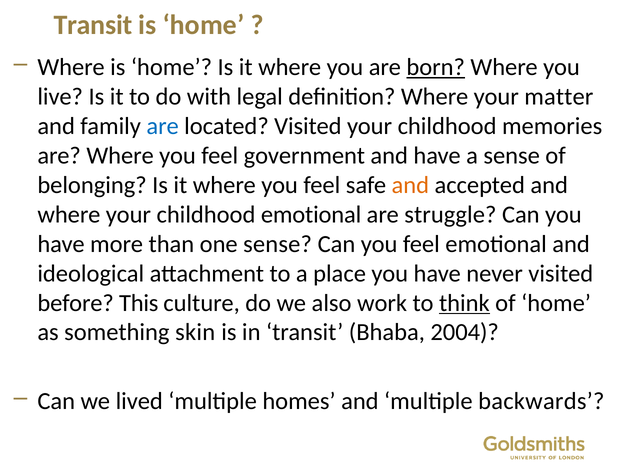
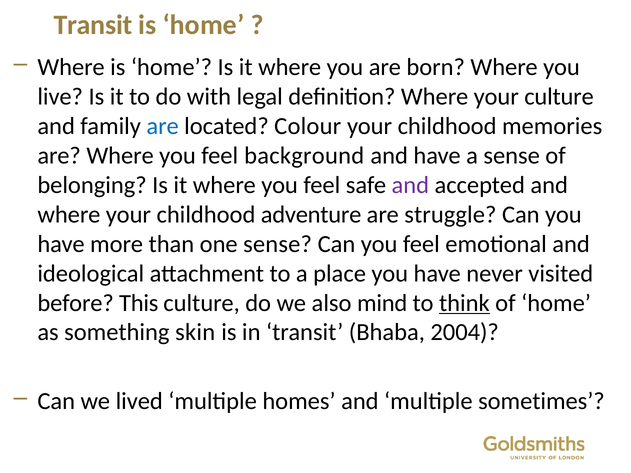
born underline: present -> none
your matter: matter -> culture
located Visited: Visited -> Colour
government: government -> background
and at (410, 185) colour: orange -> purple
childhood emotional: emotional -> adventure
work: work -> mind
backwards: backwards -> sometimes
